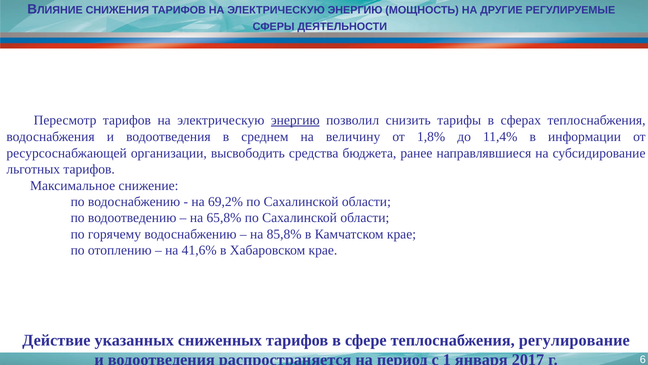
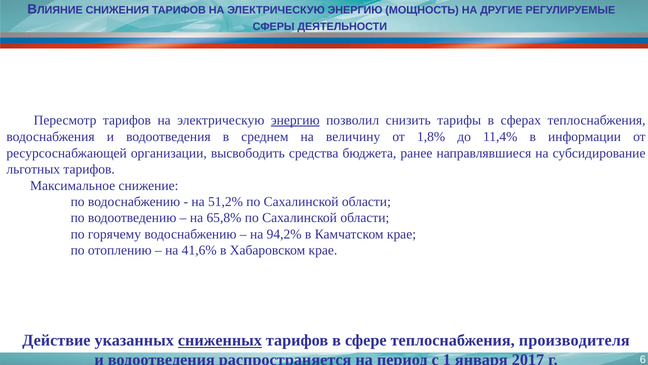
69,2%: 69,2% -> 51,2%
85,8%: 85,8% -> 94,2%
сниженных underline: none -> present
регулирование: регулирование -> производителя
